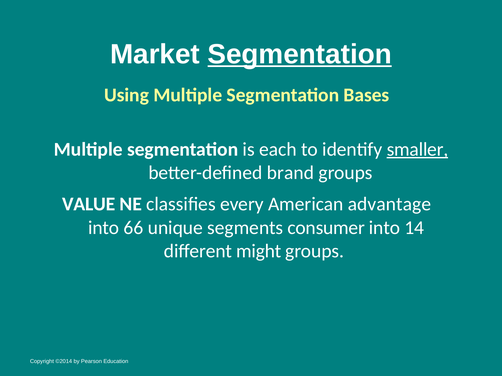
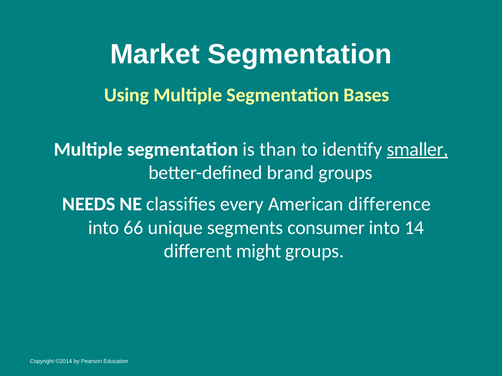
Segmentation at (300, 54) underline: present -> none
each: each -> than
VALUE: VALUE -> NEEDS
advantage: advantage -> difference
